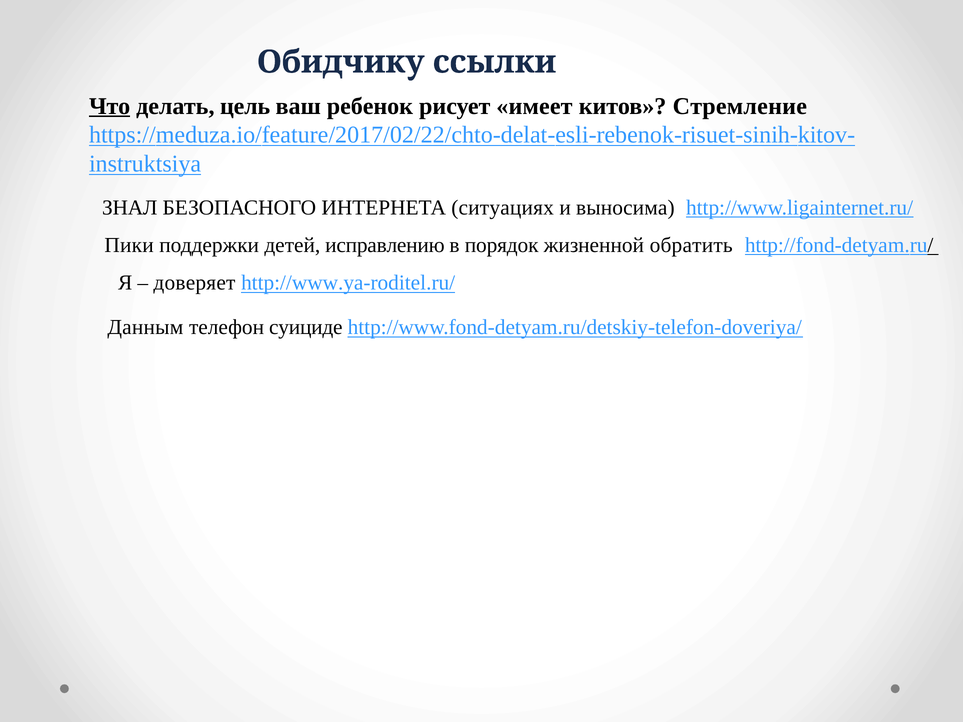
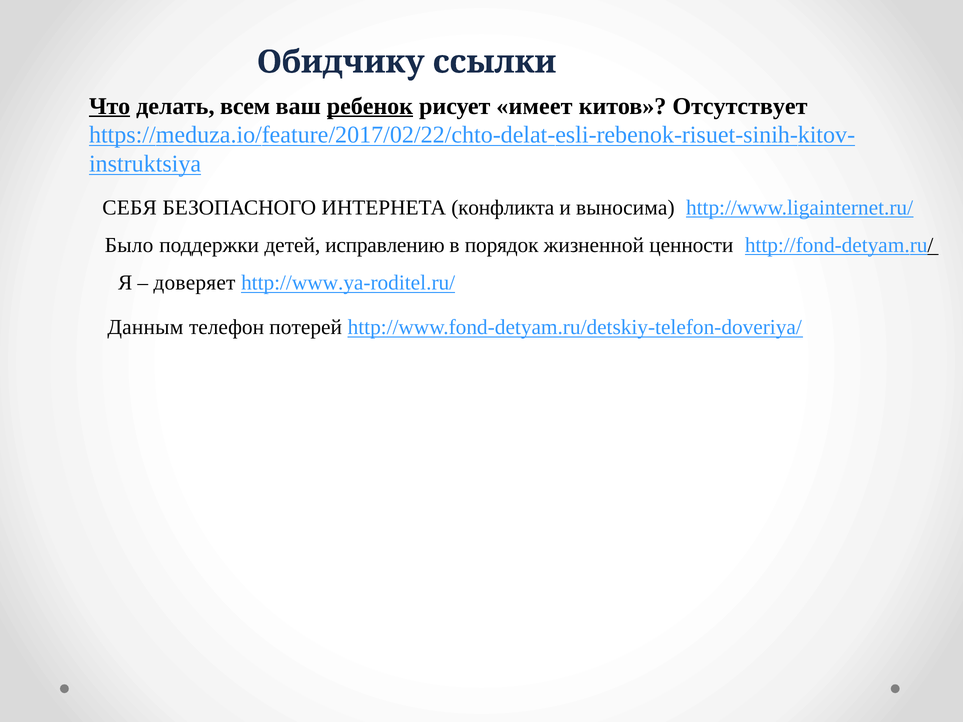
цель: цель -> всем
ребенок underline: none -> present
Стремление: Стремление -> Отсутствует
ЗНАЛ: ЗНАЛ -> СЕБЯ
ситуациях: ситуациях -> конфликта
Пики: Пики -> Было
обратить: обратить -> ценности
суициде: суициде -> потерей
